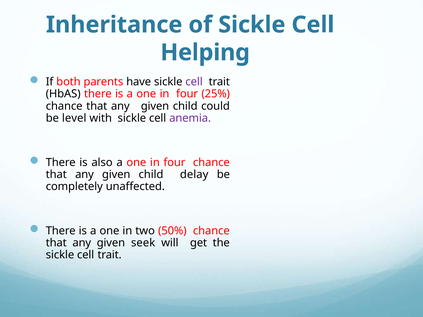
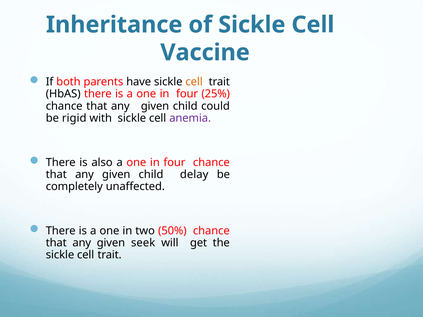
Helping: Helping -> Vaccine
cell at (194, 82) colour: purple -> orange
level: level -> rigid
